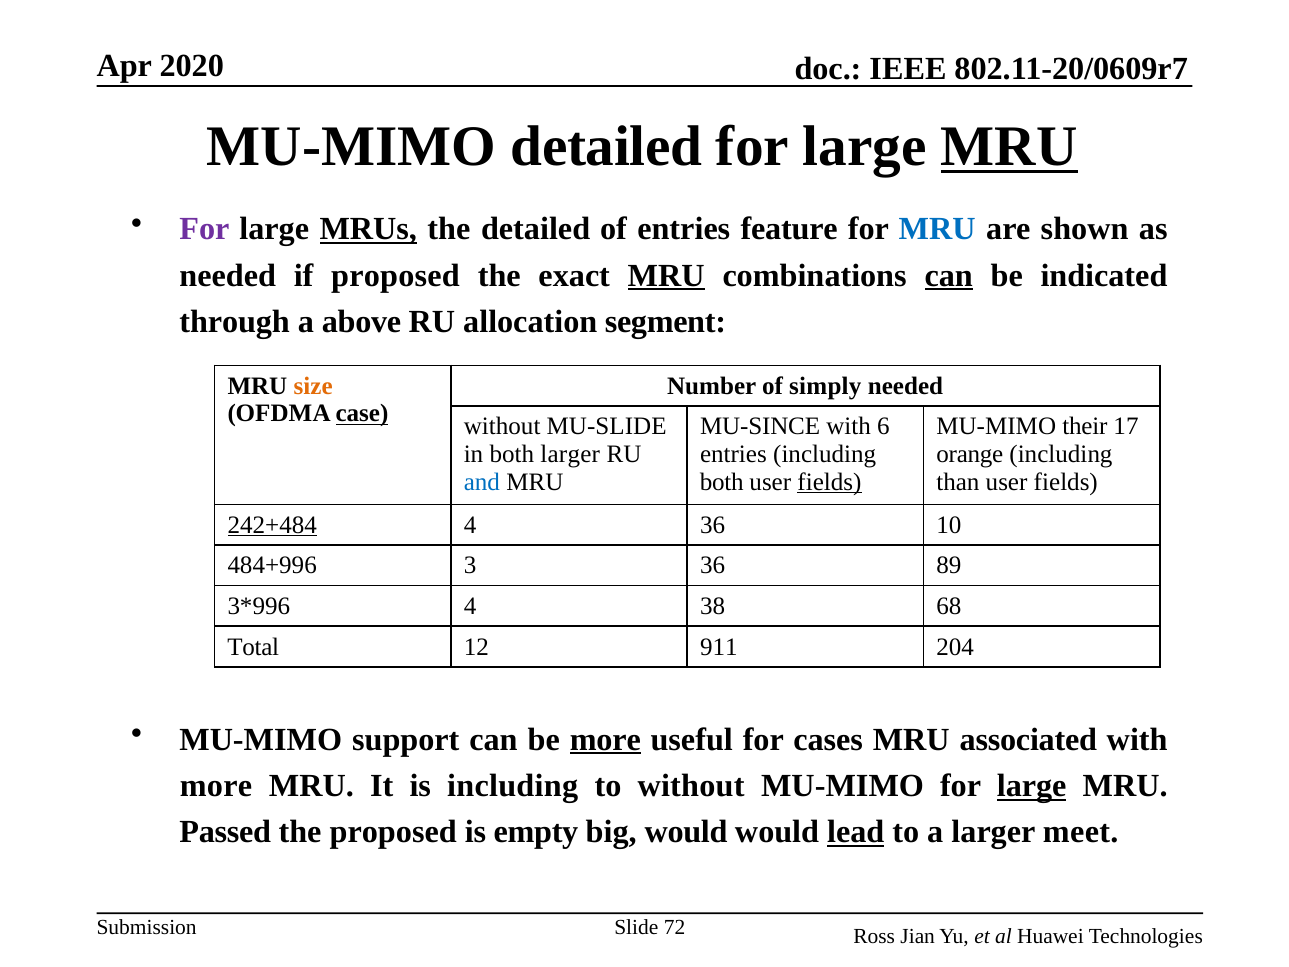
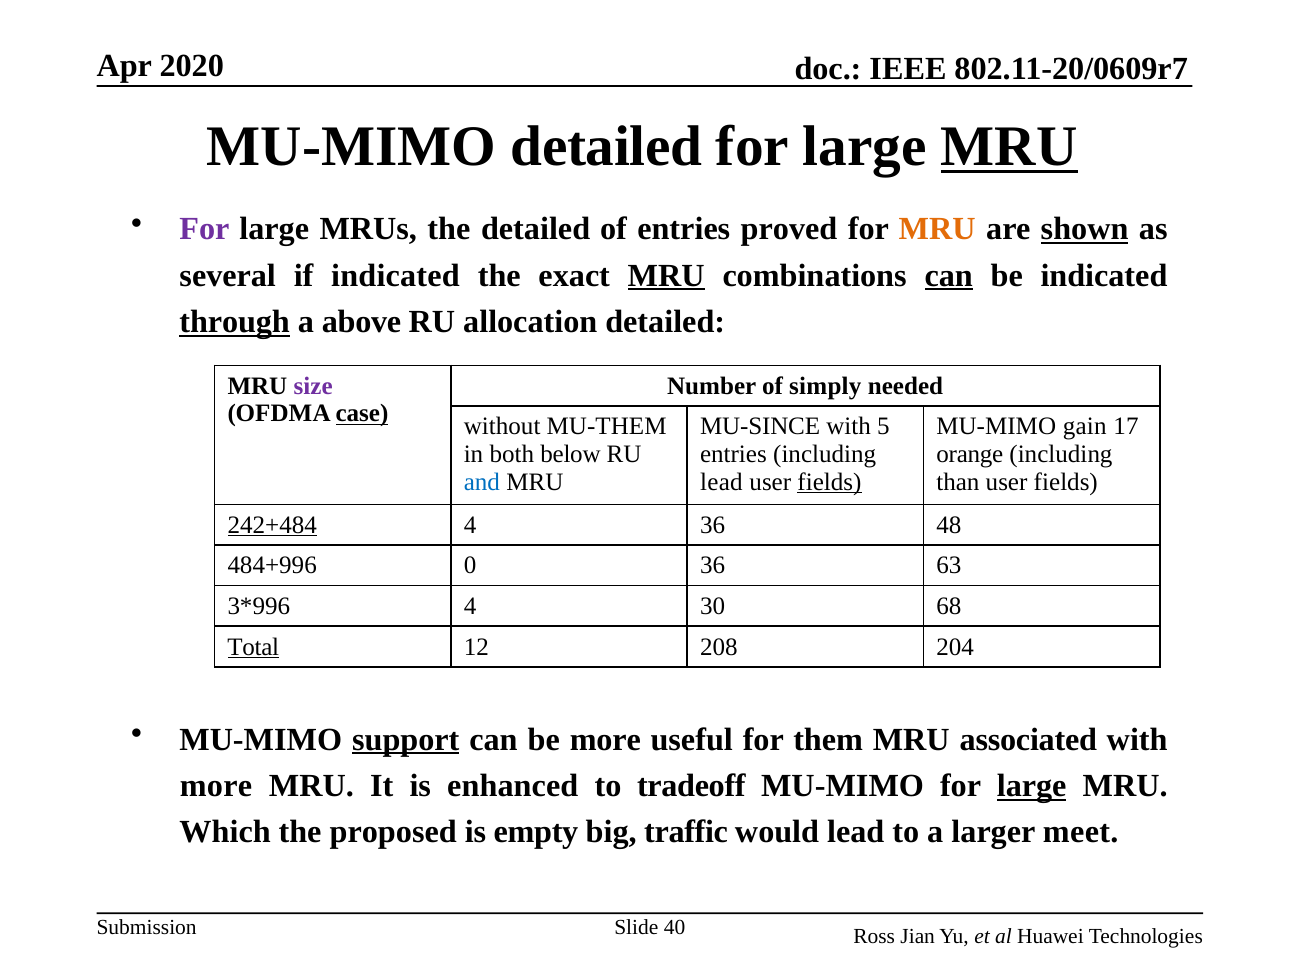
MRUs underline: present -> none
feature: feature -> proved
MRU at (937, 229) colour: blue -> orange
shown underline: none -> present
needed at (228, 276): needed -> several
if proposed: proposed -> indicated
through underline: none -> present
allocation segment: segment -> detailed
size colour: orange -> purple
MU-SLIDE: MU-SLIDE -> MU-THEM
6: 6 -> 5
their: their -> gain
both larger: larger -> below
both at (722, 482): both -> lead
10: 10 -> 48
3: 3 -> 0
89: 89 -> 63
38: 38 -> 30
Total underline: none -> present
911: 911 -> 208
support underline: none -> present
more at (605, 739) underline: present -> none
cases: cases -> them
is including: including -> enhanced
to without: without -> tradeoff
Passed: Passed -> Which
big would: would -> traffic
lead at (856, 832) underline: present -> none
72: 72 -> 40
